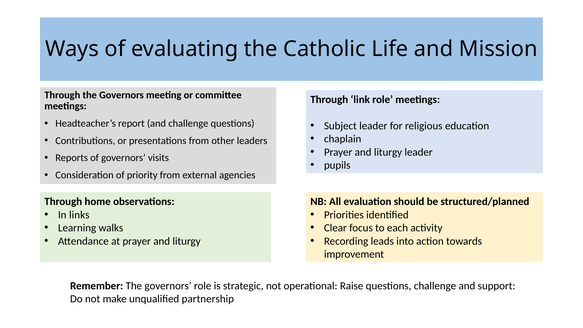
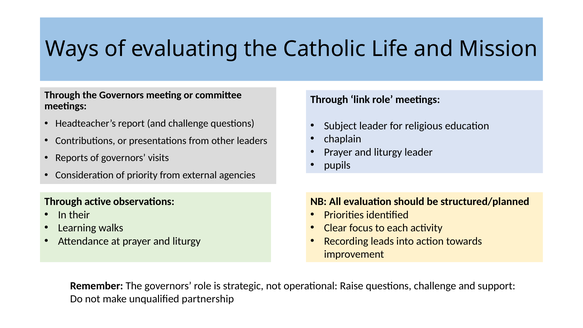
home: home -> active
links: links -> their
